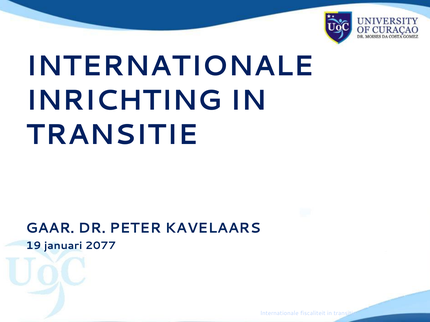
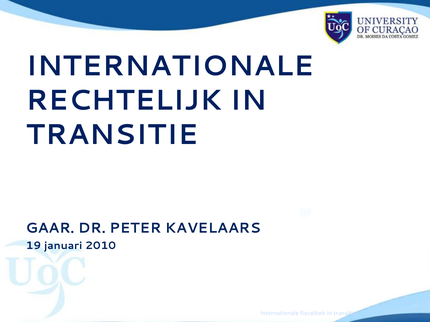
INRICHTING: INRICHTING -> RECHTELIJK
2077: 2077 -> 2010
